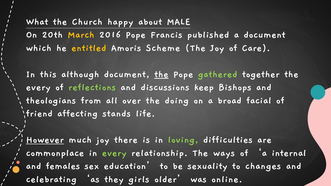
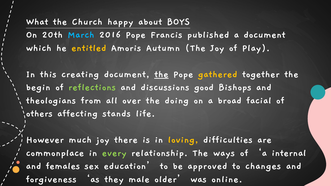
MALE: MALE -> BOYS
March colour: yellow -> light blue
Scheme: Scheme -> Autumn
Care: Care -> Play
although: although -> creating
gathered colour: light green -> yellow
every at (38, 87): every -> begin
keep: keep -> good
friend: friend -> others
However underline: present -> none
loving colour: light green -> yellow
sexuality: sexuality -> approved
celebrating: celebrating -> forgiveness
girls: girls -> male
